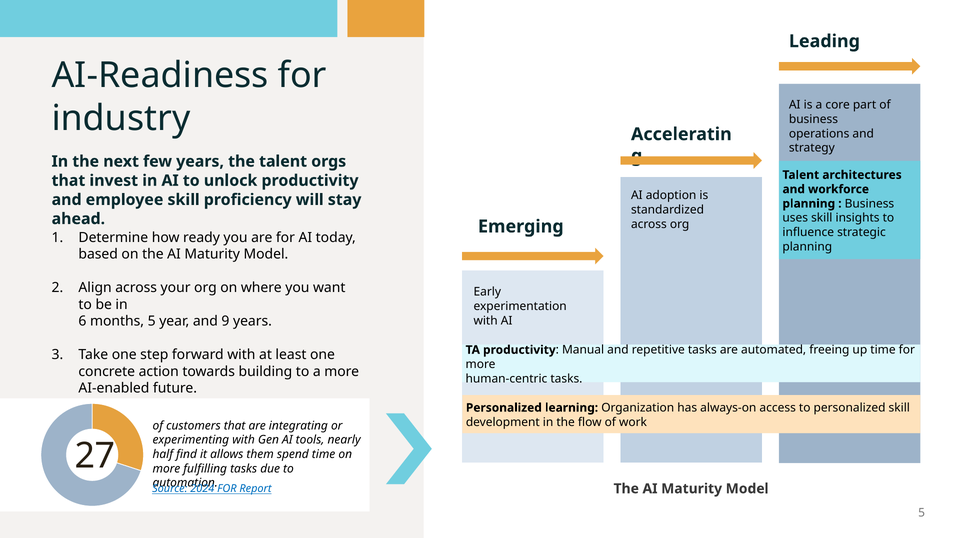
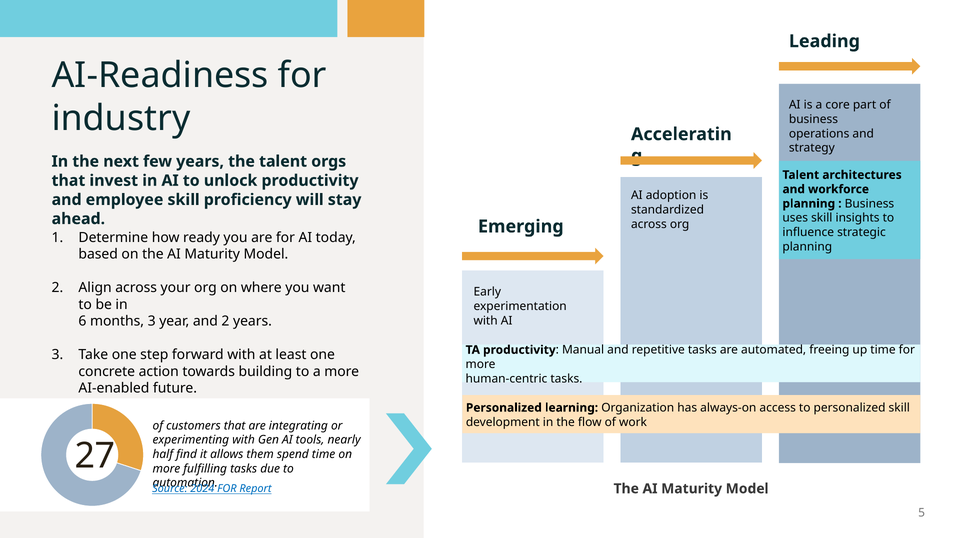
months 5: 5 -> 3
and 9: 9 -> 2
